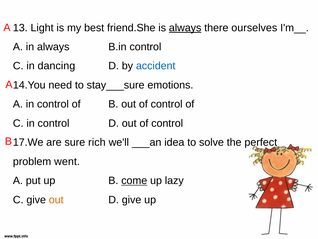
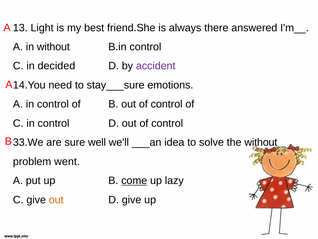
always at (185, 28) underline: present -> none
ourselves: ourselves -> answered
in always: always -> without
dancing: dancing -> decided
accident colour: blue -> purple
17.We: 17.We -> 33.We
rich: rich -> well
the perfect: perfect -> without
